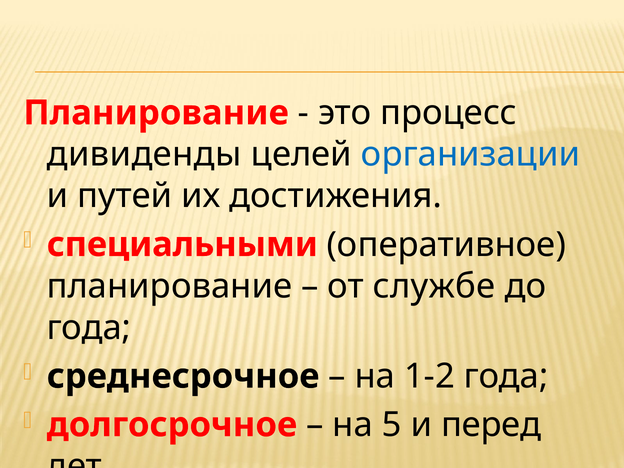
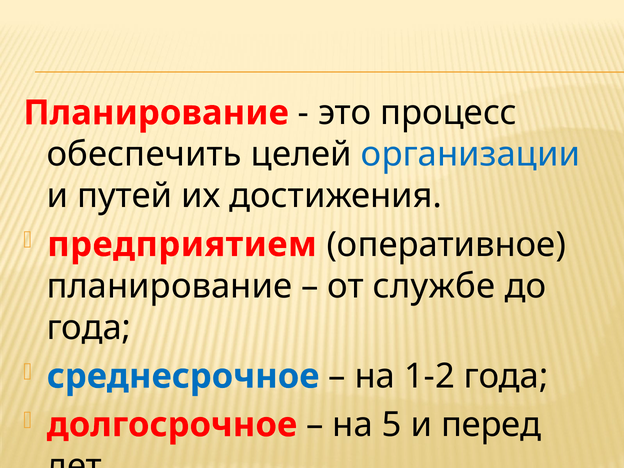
дивиденды: дивиденды -> обеспечить
специальными: специальными -> предприятием
среднесрочное colour: black -> blue
